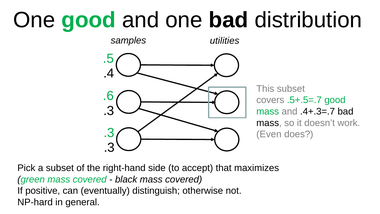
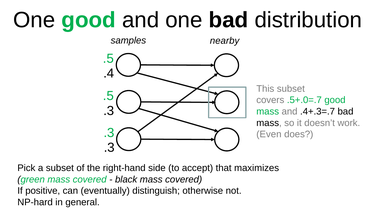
utilities: utilities -> nearby
.6 at (108, 96): .6 -> .5
.5+.5=.7: .5+.5=.7 -> .5+.0=.7
